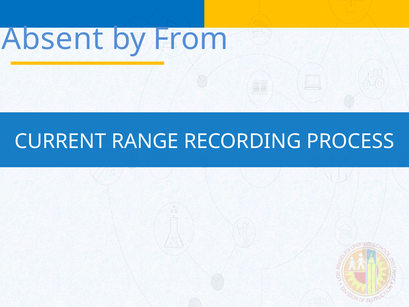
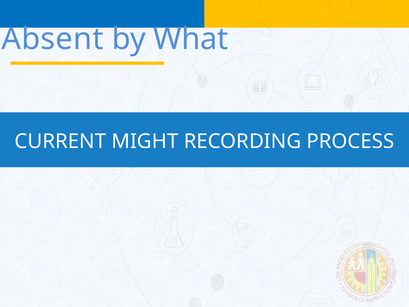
From: From -> What
RANGE: RANGE -> MIGHT
